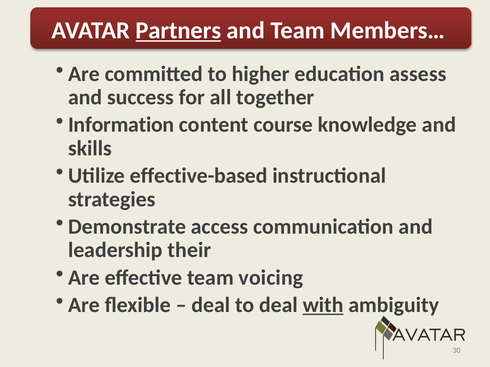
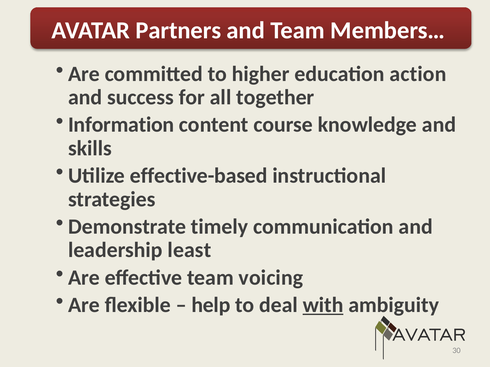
Partners underline: present -> none
assess: assess -> action
access: access -> timely
their: their -> least
deal at (211, 305): deal -> help
